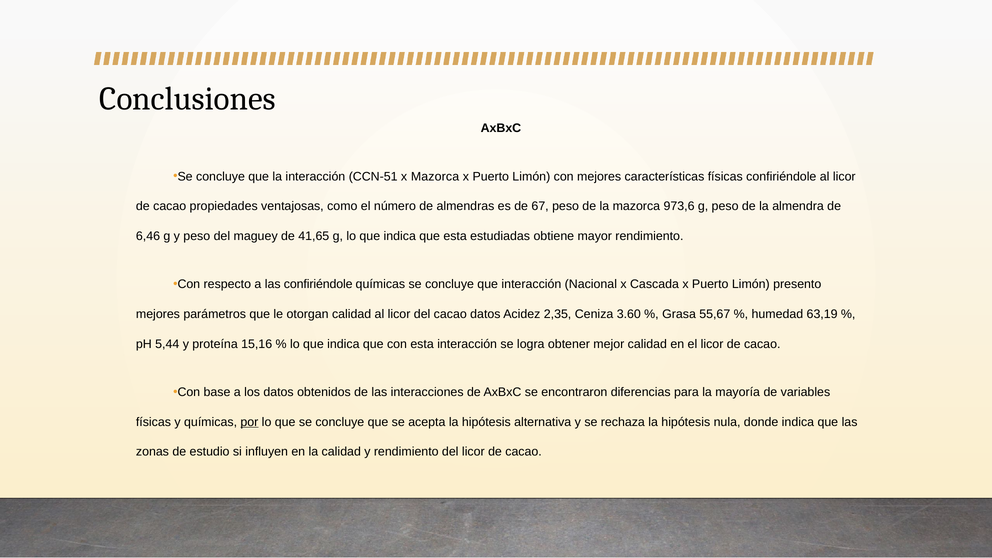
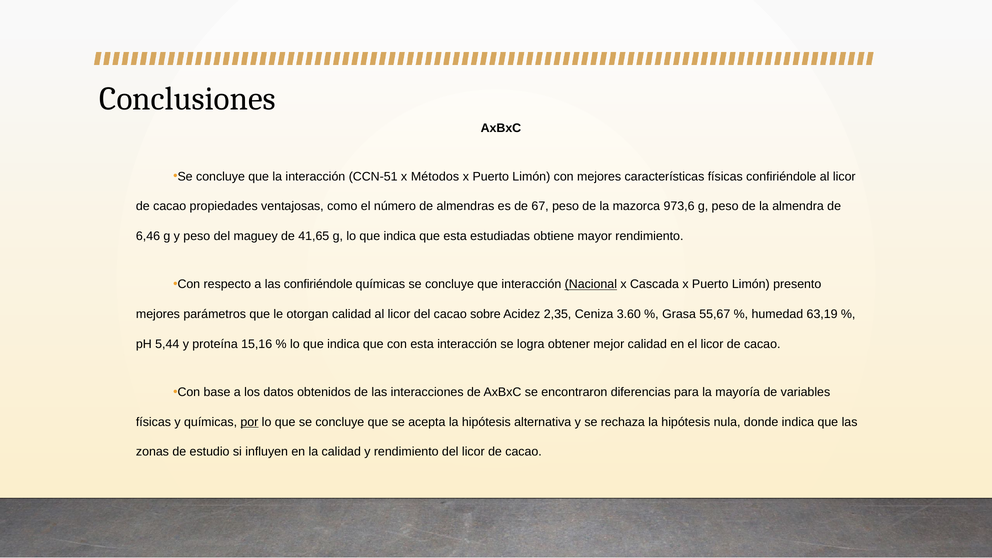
x Mazorca: Mazorca -> Métodos
Nacional underline: none -> present
cacao datos: datos -> sobre
